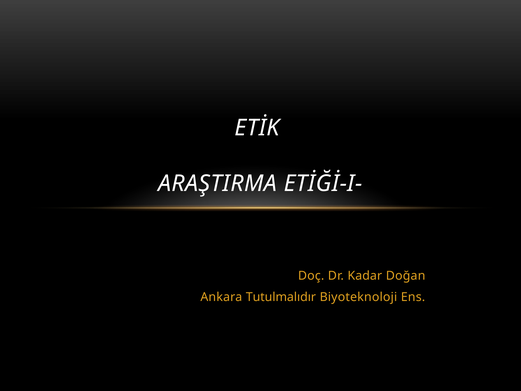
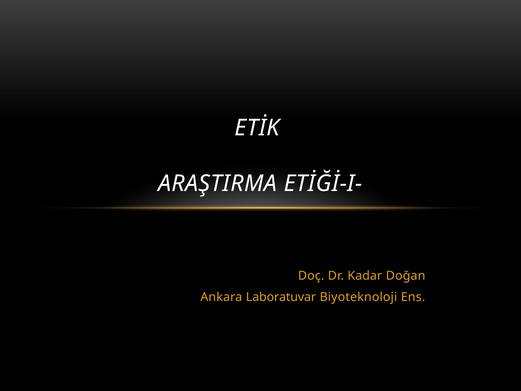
Tutulmalıdır: Tutulmalıdır -> Laboratuvar
